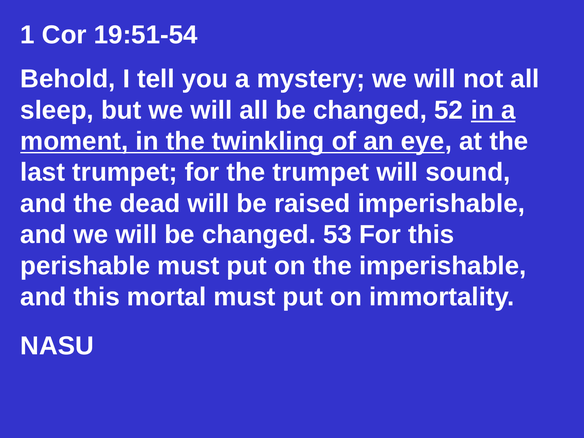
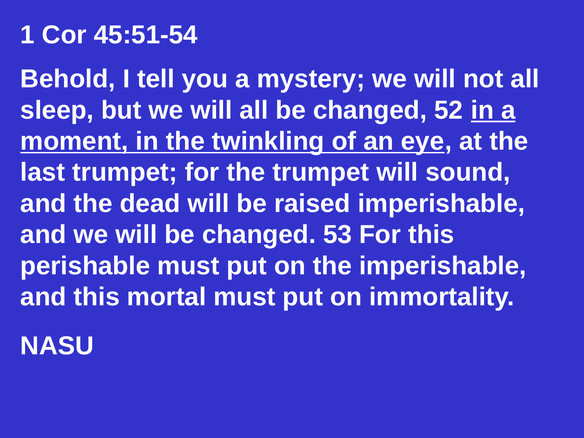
19:51-54: 19:51-54 -> 45:51-54
